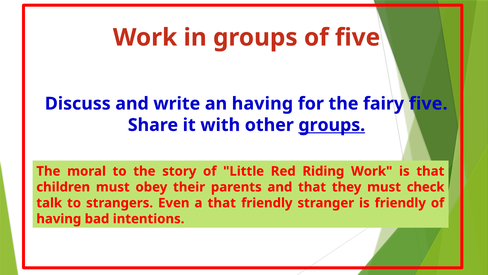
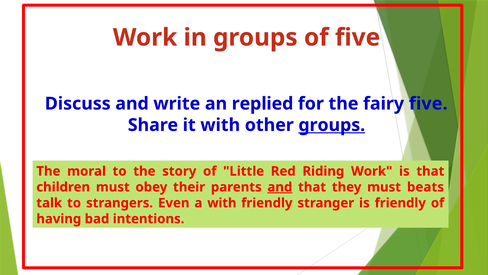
an having: having -> replied
and at (280, 187) underline: none -> present
check: check -> beats
a that: that -> with
